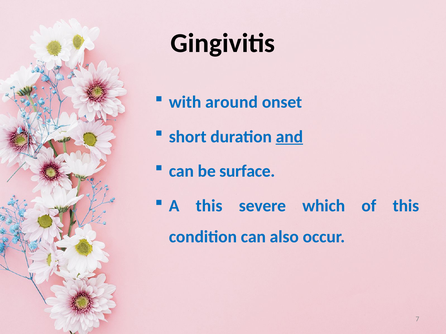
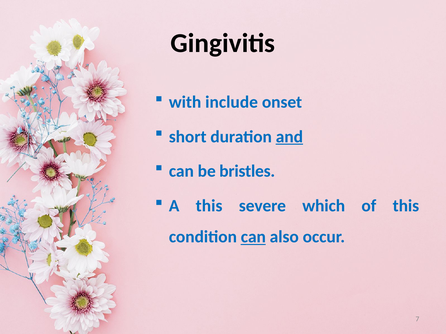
around: around -> include
surface: surface -> bristles
can at (253, 237) underline: none -> present
